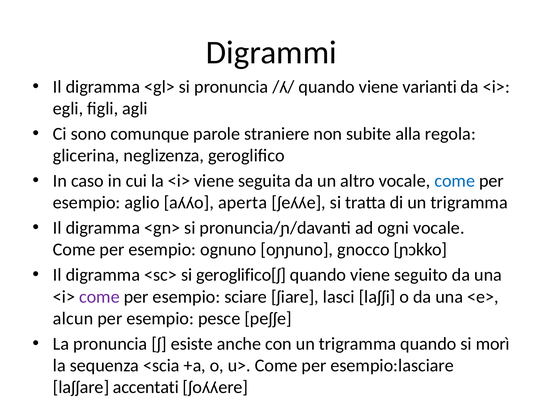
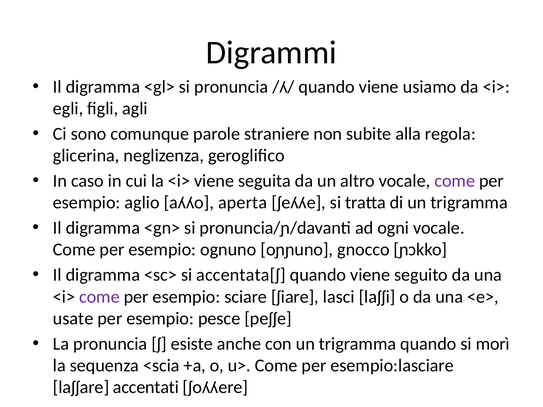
varianti: varianti -> usiamo
come at (455, 181) colour: blue -> purple
geroglifico[ʃ: geroglifico[ʃ -> accentata[ʃ
alcun: alcun -> usate
